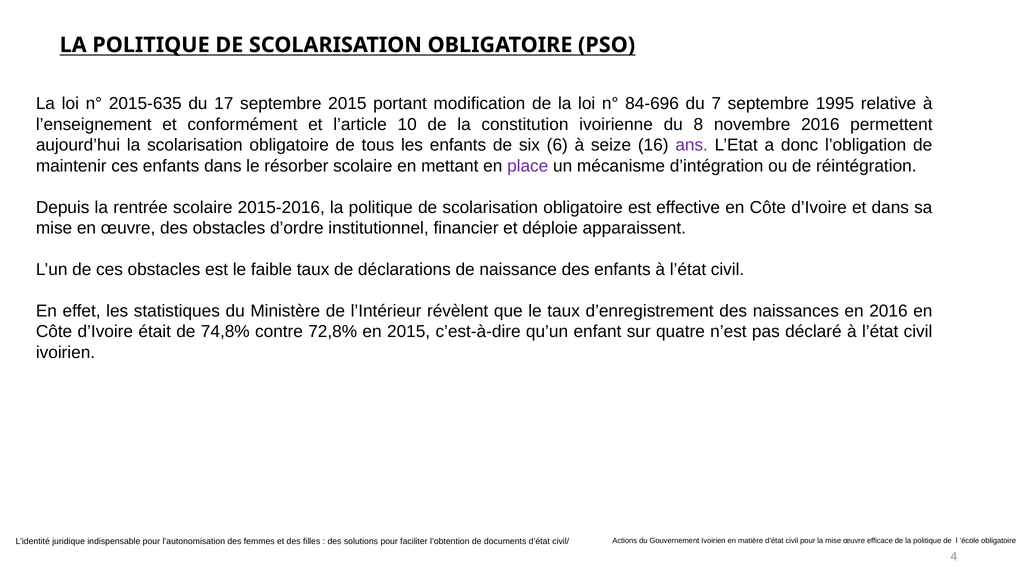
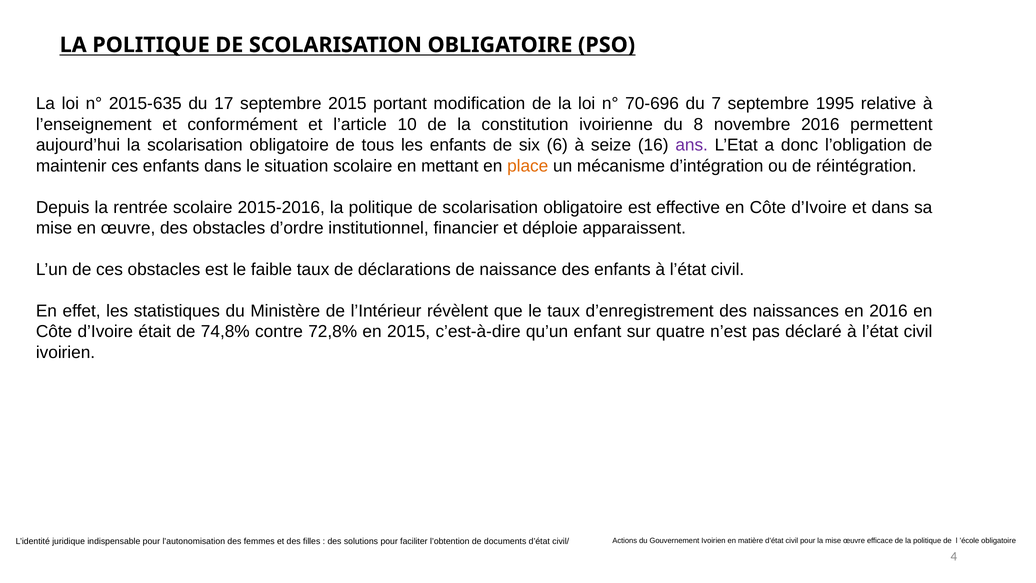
84-696: 84-696 -> 70-696
résorber: résorber -> situation
place colour: purple -> orange
